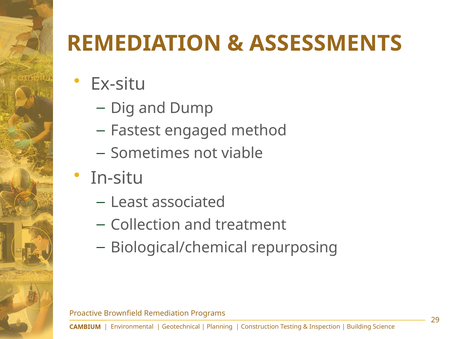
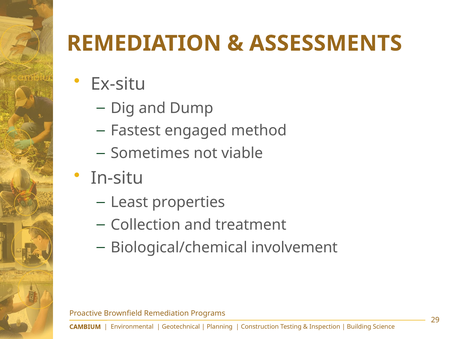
associated: associated -> properties
repurposing: repurposing -> involvement
